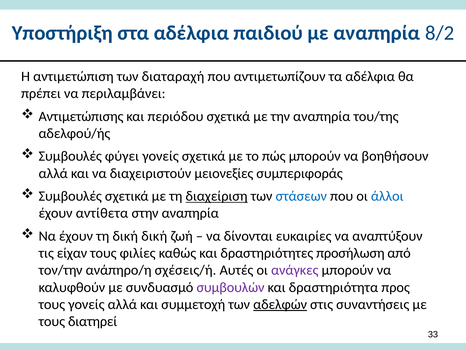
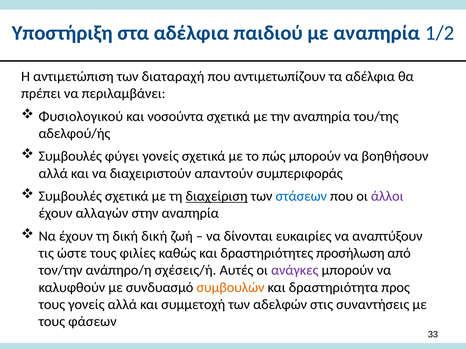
8/2: 8/2 -> 1/2
Αντιμετώπισης: Αντιμετώπισης -> Φυσιολογικού
περιόδου: περιόδου -> νοσούντα
μειονεξίες: μειονεξίες -> απαντούν
άλλοι colour: blue -> purple
αντίθετα: αντίθετα -> αλλαγών
είχαν: είχαν -> ώστε
συμβουλών colour: purple -> orange
αδελφών underline: present -> none
διατηρεί: διατηρεί -> φάσεων
